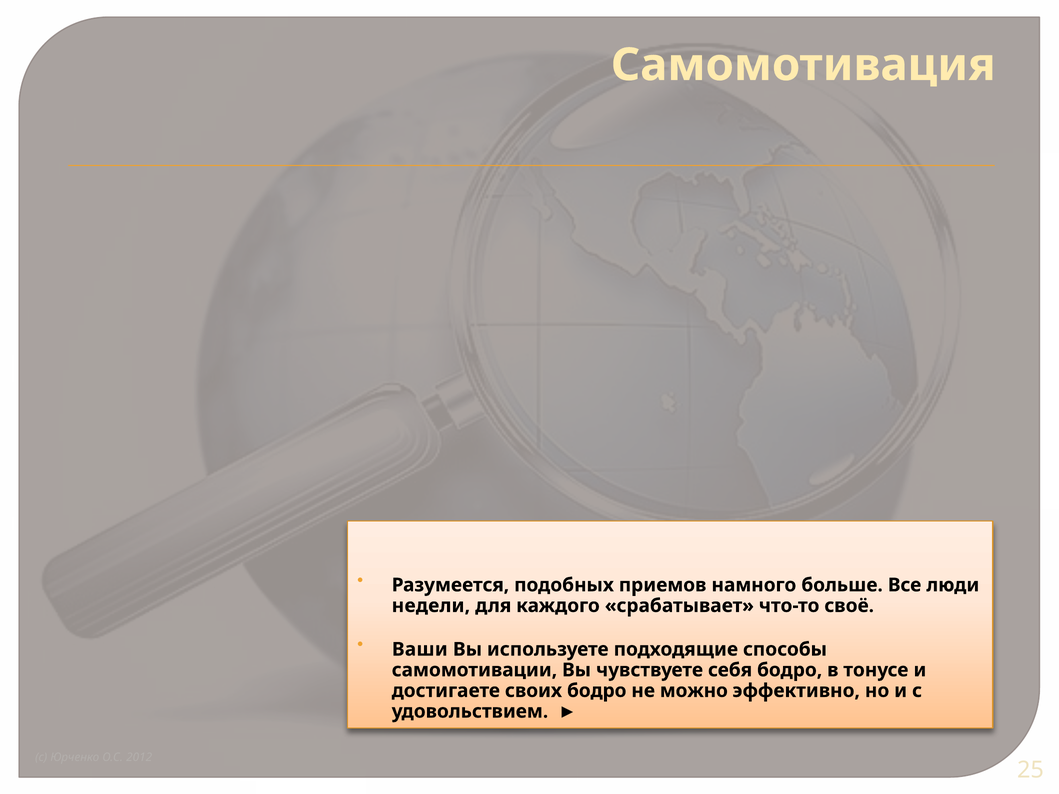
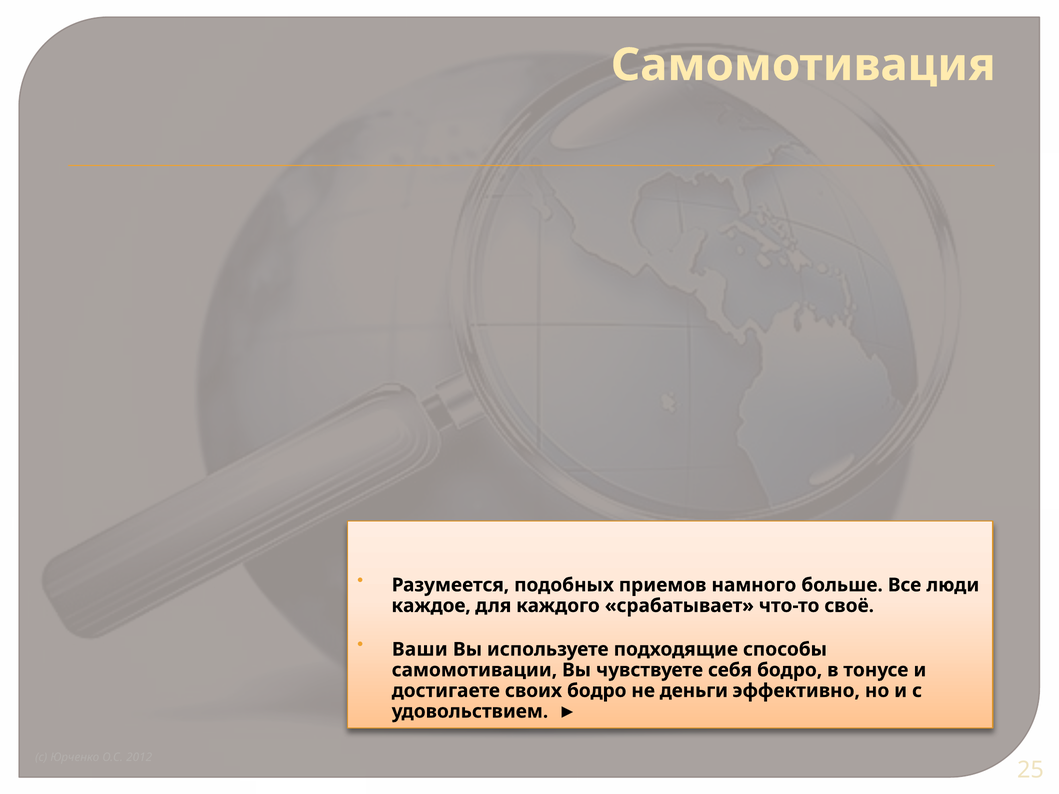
недели: недели -> каждое
можно: можно -> деньги
